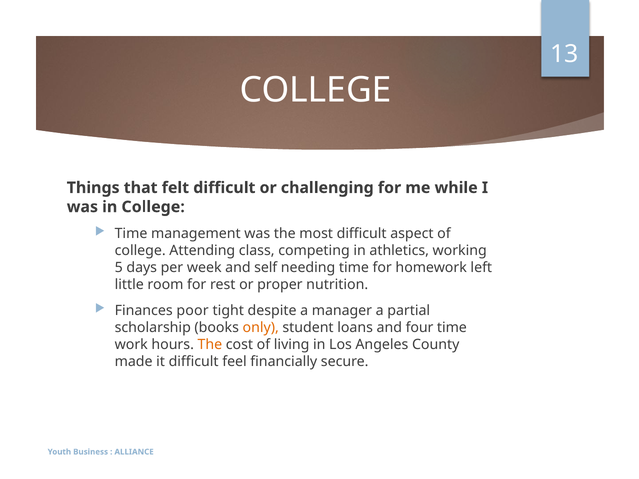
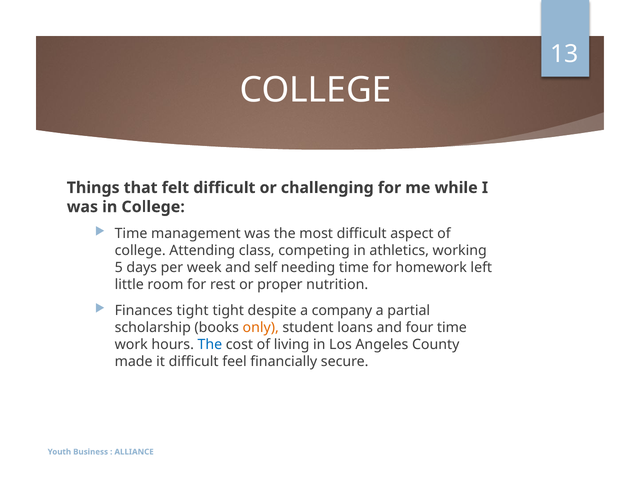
Finances poor: poor -> tight
manager: manager -> company
The at (210, 345) colour: orange -> blue
